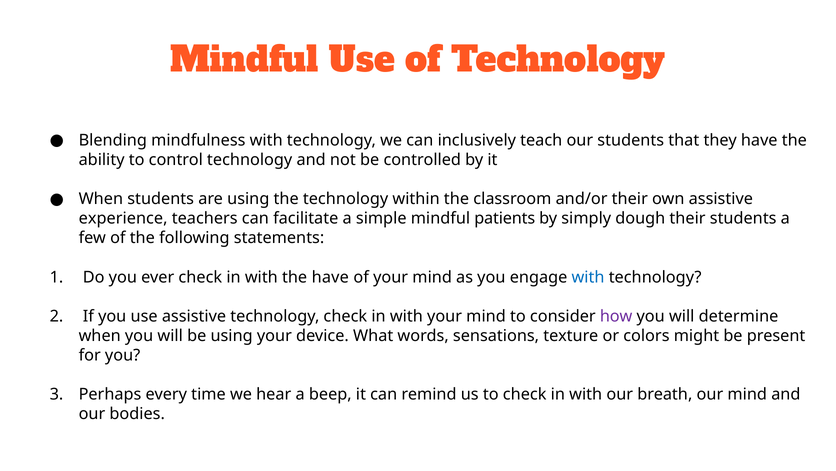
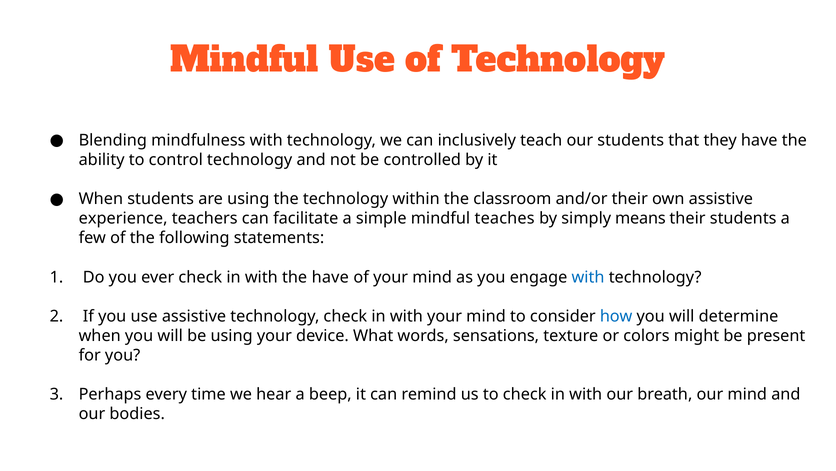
patients: patients -> teaches
dough: dough -> means
how colour: purple -> blue
